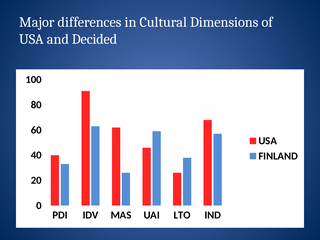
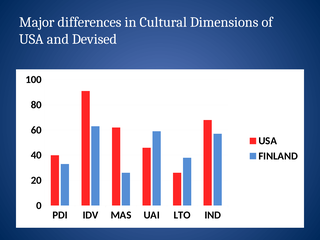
Decided: Decided -> Devised
